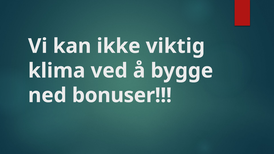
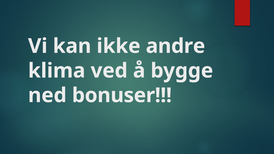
viktig: viktig -> andre
